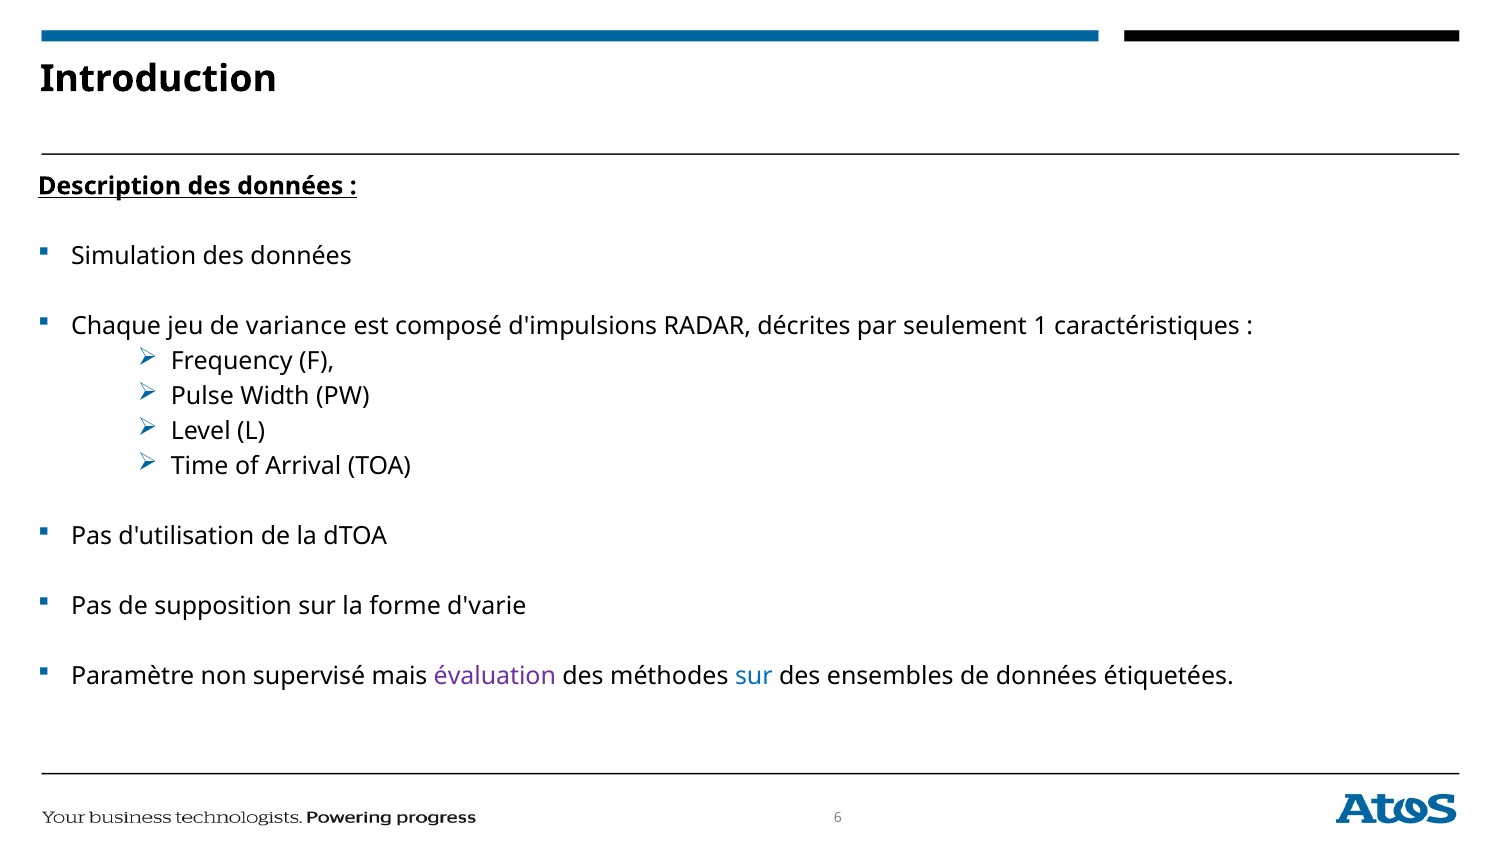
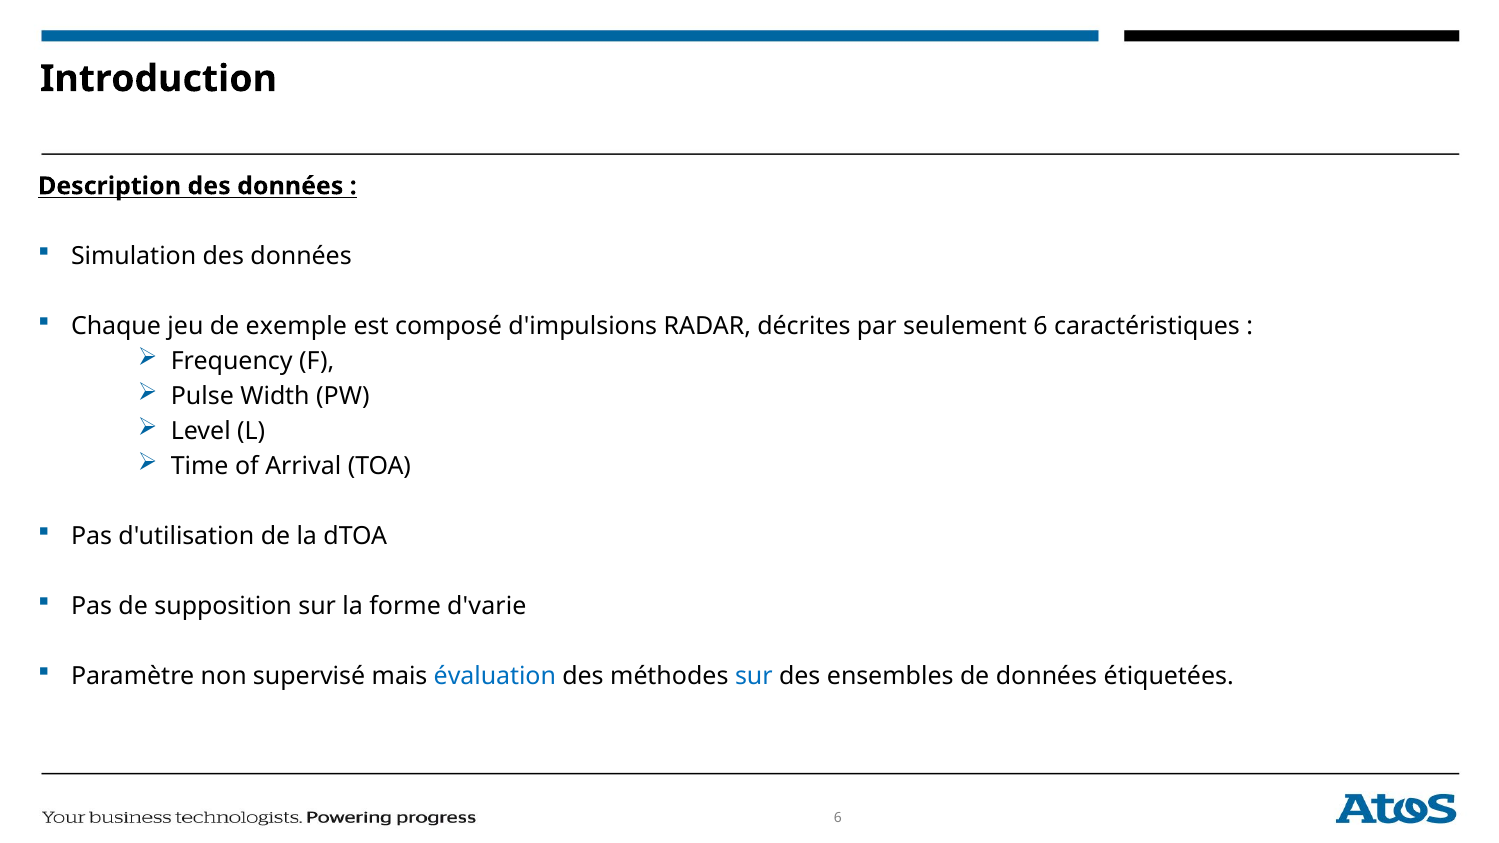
variance: variance -> exemple
seulement 1: 1 -> 6
évaluation colour: purple -> blue
